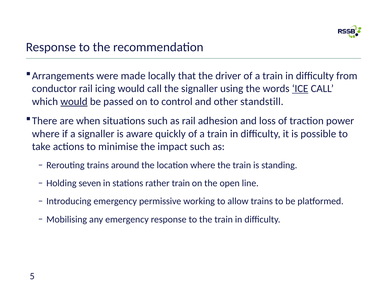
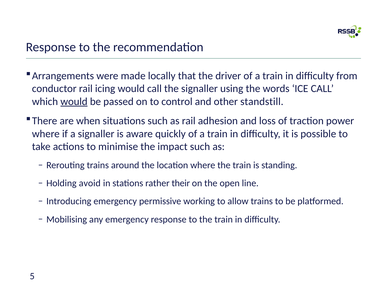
ICE underline: present -> none
seven: seven -> avoid
rather train: train -> their
